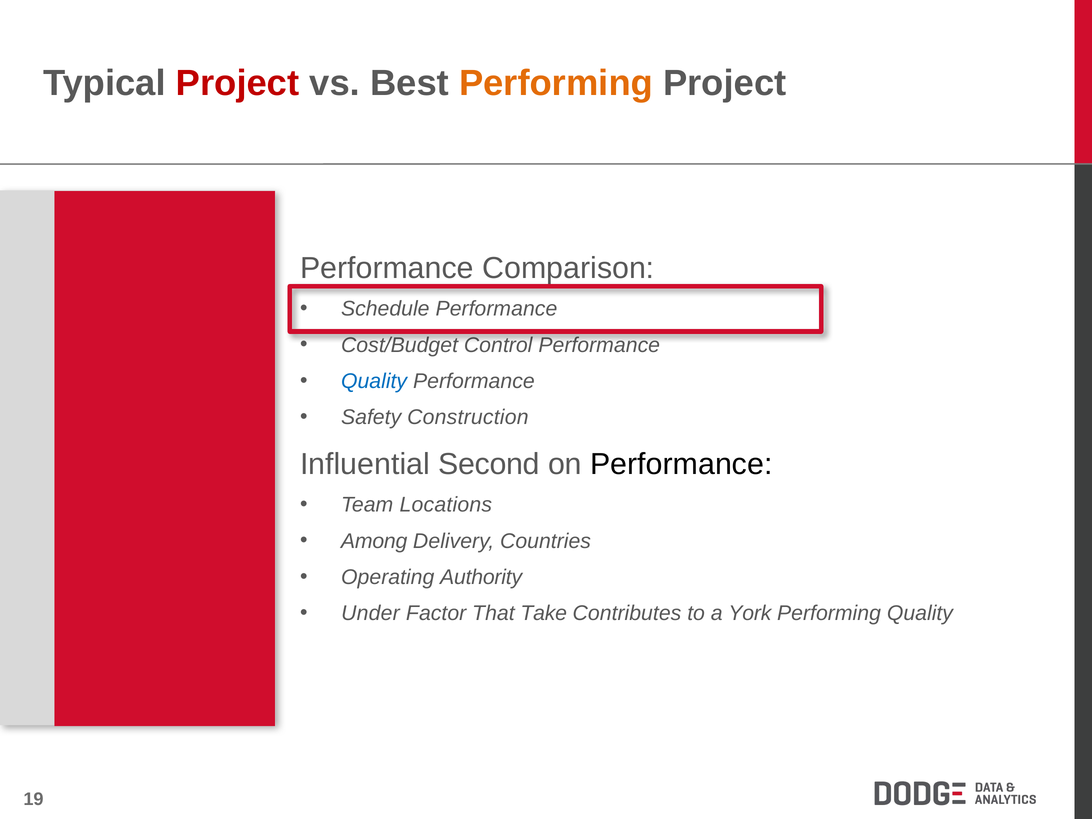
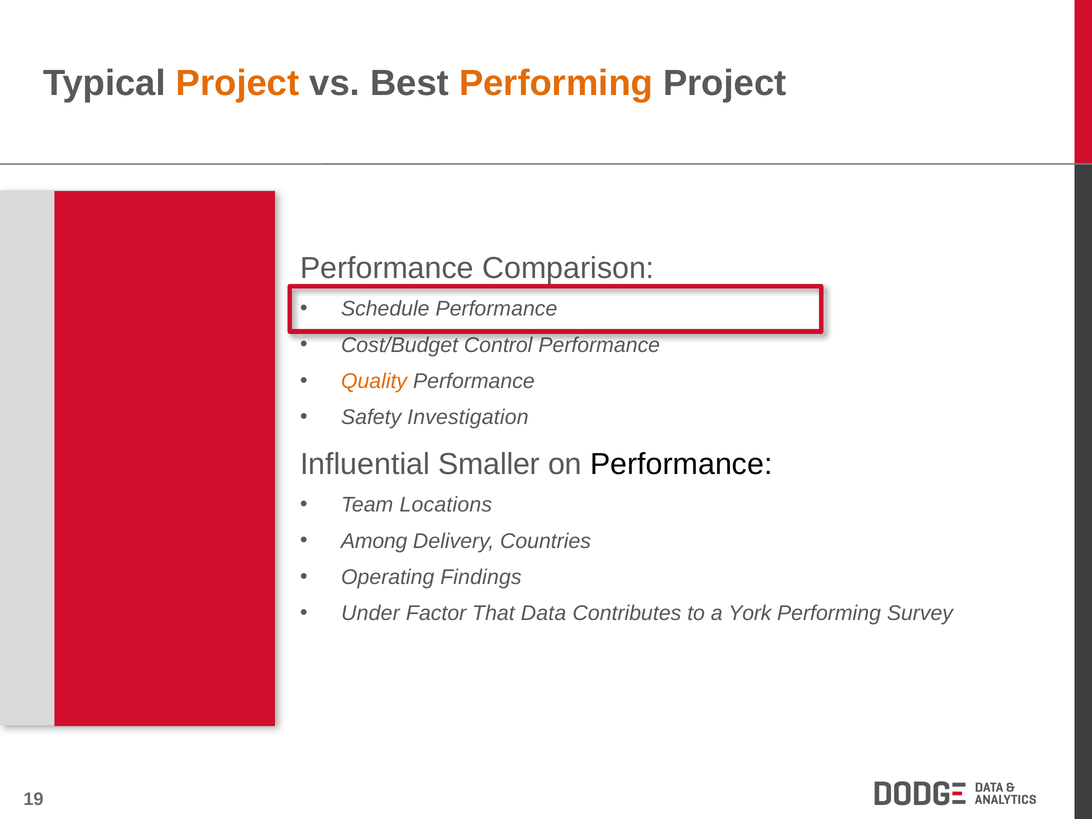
Project at (238, 83) colour: red -> orange
Quality at (374, 381) colour: blue -> orange
Construction: Construction -> Investigation
Second: Second -> Smaller
Authority: Authority -> Findings
Take: Take -> Data
Performing Quality: Quality -> Survey
